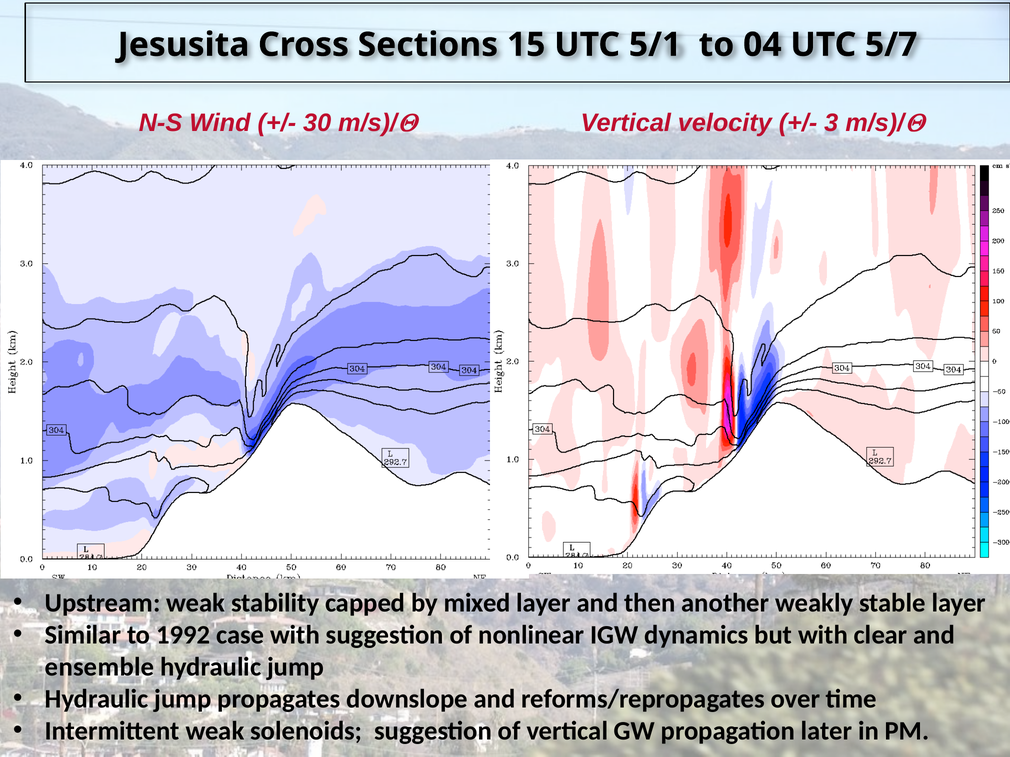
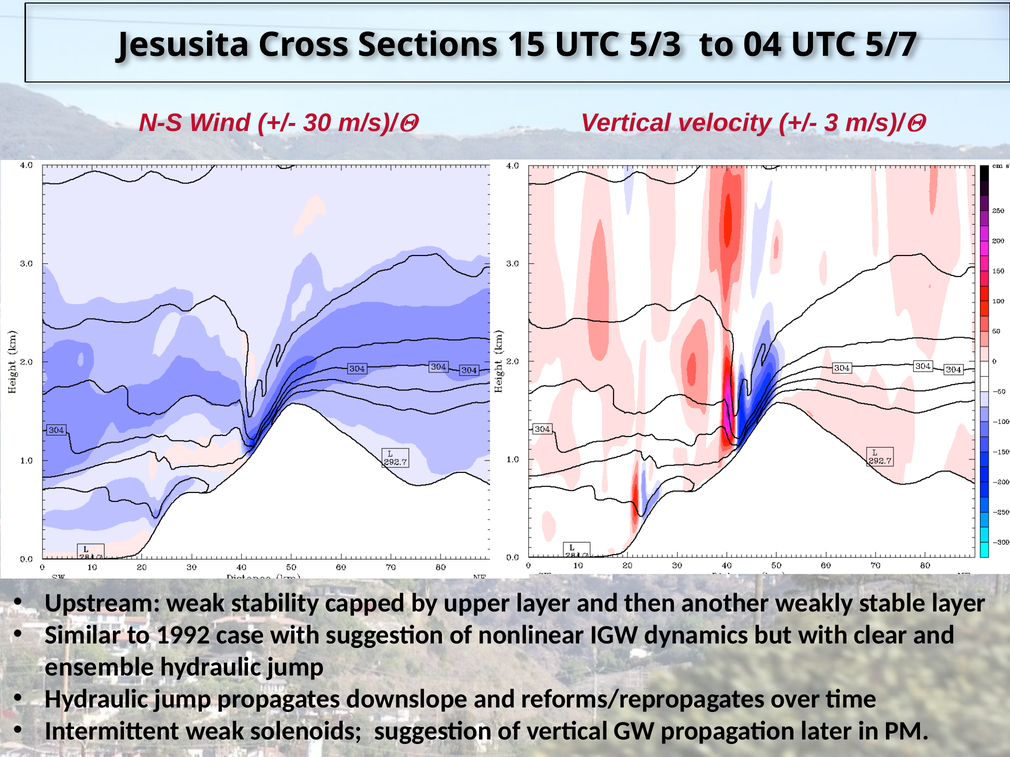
5/1: 5/1 -> 5/3
mixed: mixed -> upper
